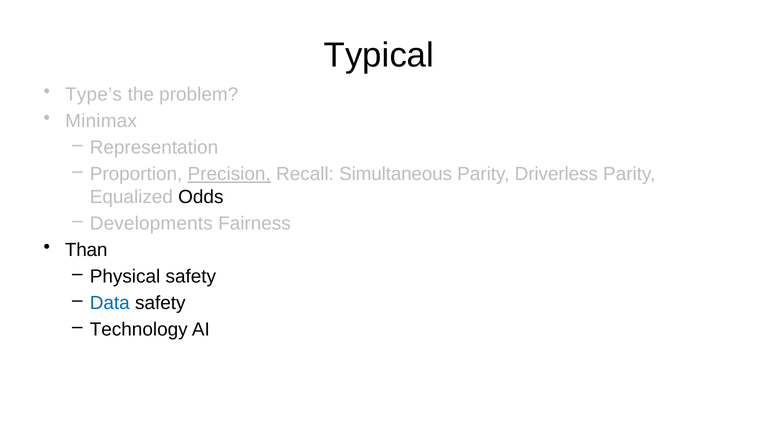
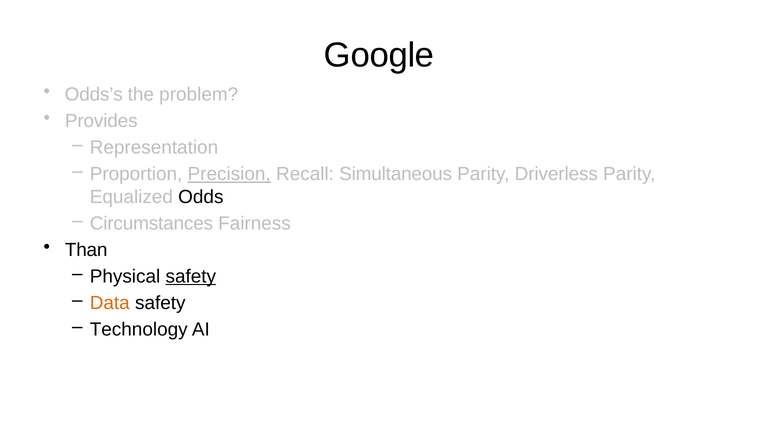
Typical: Typical -> Google
Type’s: Type’s -> Odds’s
Minimax: Minimax -> Provides
Developments: Developments -> Circumstances
safety at (191, 276) underline: none -> present
Data colour: blue -> orange
